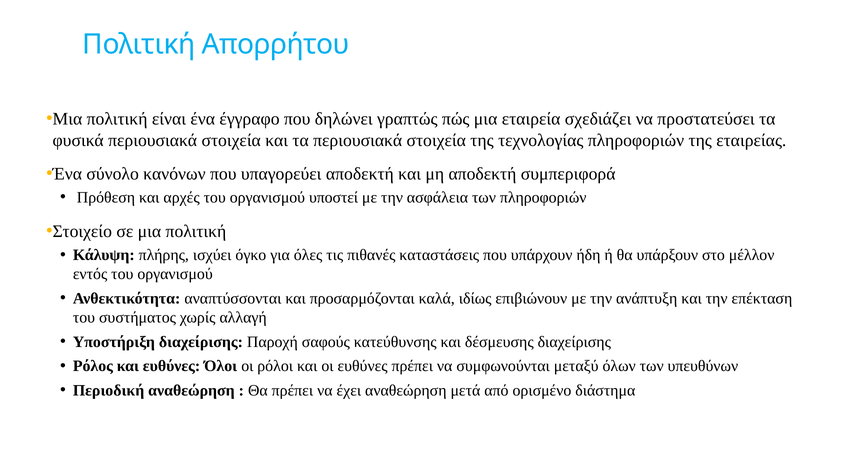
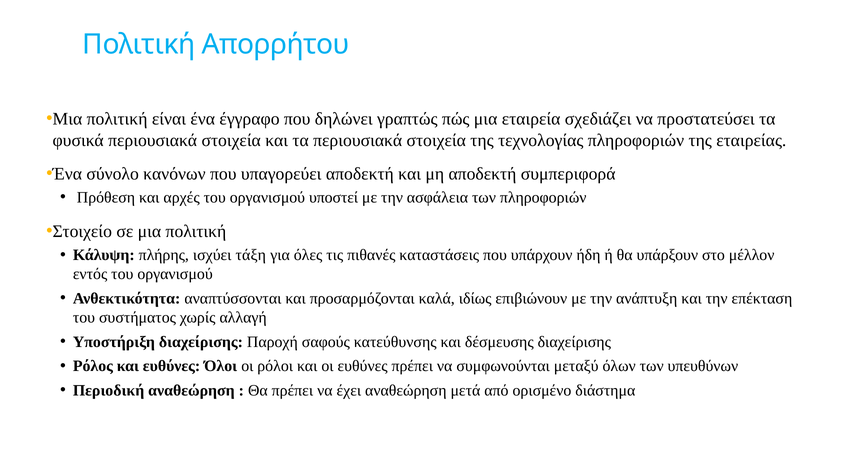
όγκο: όγκο -> τάξη
